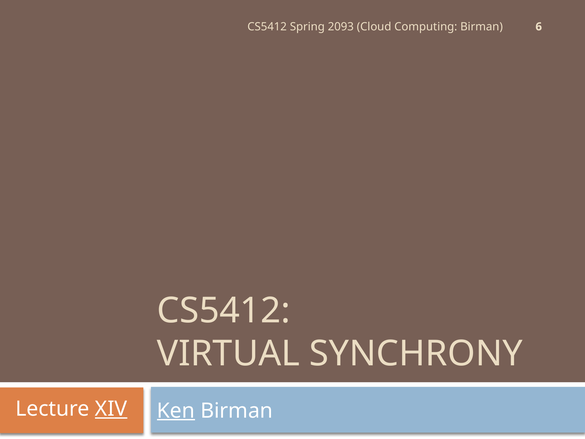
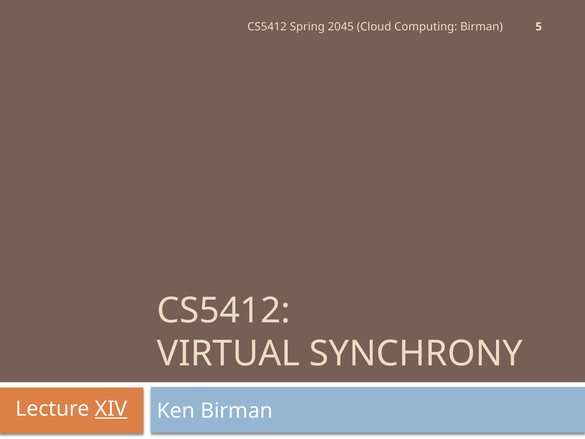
2093: 2093 -> 2045
6: 6 -> 5
Ken underline: present -> none
